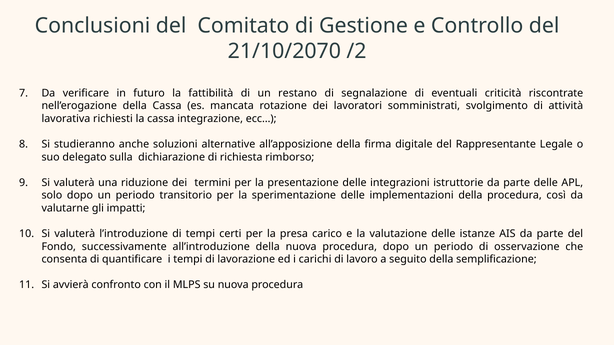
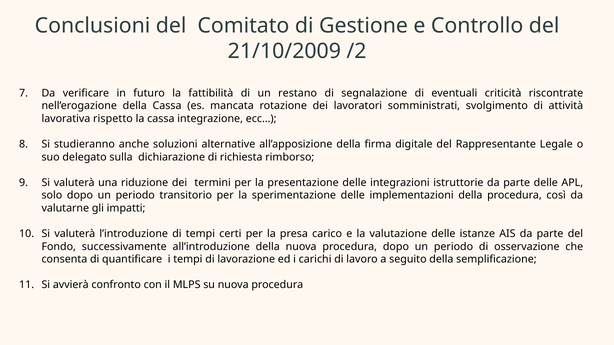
21/10/2070: 21/10/2070 -> 21/10/2009
richiesti: richiesti -> rispetto
